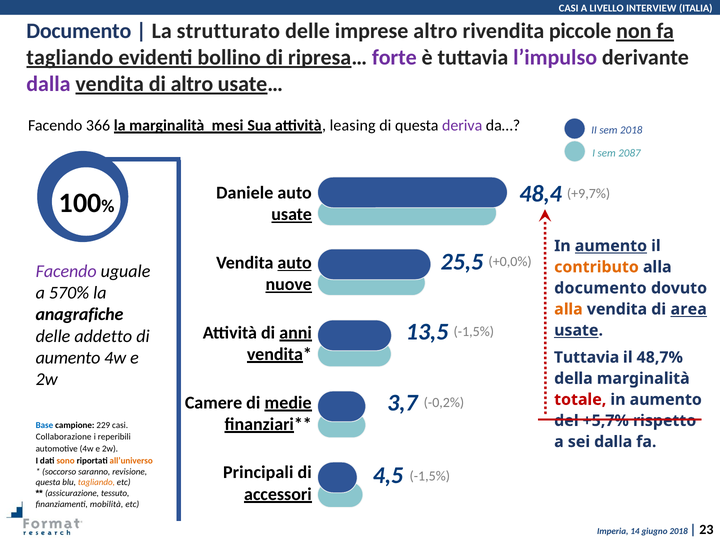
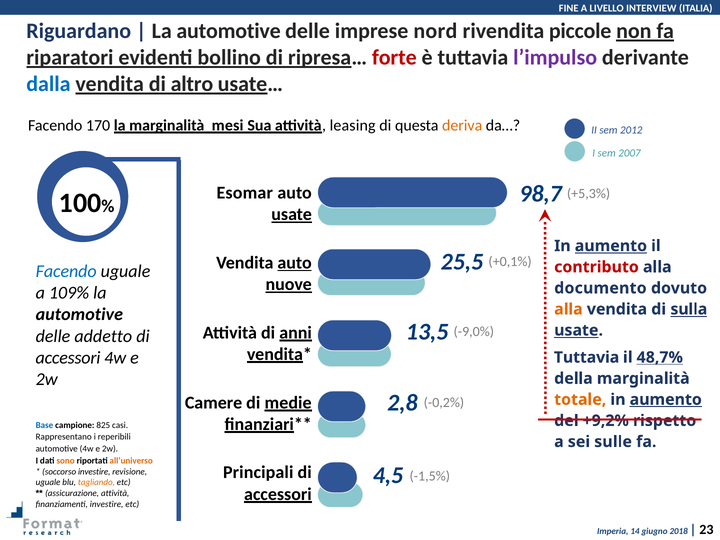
CASI at (569, 8): CASI -> FINE
Documento at (79, 31): Documento -> Riguardano
strutturato at (228, 31): strutturato -> automotive
imprese altro: altro -> nord
tagliando at (70, 58): tagliando -> riparatori
forte colour: purple -> red
dalla at (48, 84) colour: purple -> blue
366: 366 -> 170
deriva colour: purple -> orange
sem 2018: 2018 -> 2012
2087: 2087 -> 2007
48,4: 48,4 -> 98,7
Daniele: Daniele -> Esomar
+9,7%: +9,7% -> +5,3%
+0,0%: +0,0% -> +0,1%
Facendo at (66, 271) colour: purple -> blue
contributo colour: orange -> red
570%: 570% -> 109%
area: area -> sulla
anagrafiche at (79, 315): anagrafiche -> automotive
-1,5% at (474, 332): -1,5% -> -9,0%
aumento at (68, 358): aumento -> accessori
48,7% underline: none -> present
3,7: 3,7 -> 2,8
totale colour: red -> orange
aumento at (666, 400) underline: none -> present
+5,7%: +5,7% -> +9,2%
229: 229 -> 825
Collaborazione: Collaborazione -> Rappresentano
sei dalla: dalla -> sulle
soccorso saranno: saranno -> investire
questa at (48, 482): questa -> uguale
assicurazione tessuto: tessuto -> attività
finanziamenti mobilità: mobilità -> investire
